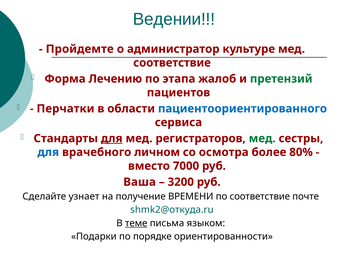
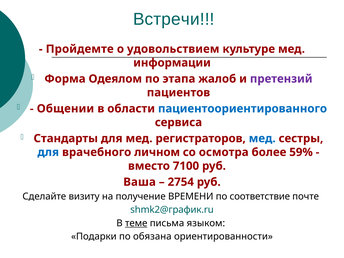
Ведении: Ведении -> Встречи
администратор: администратор -> удовольствием
соответствие at (172, 63): соответствие -> информации
Лечению: Лечению -> Одеялом
претензий colour: green -> purple
Перчатки: Перчатки -> Общении
для at (112, 138) underline: present -> none
мед at (262, 138) colour: green -> blue
80%: 80% -> 59%
7000: 7000 -> 7100
3200: 3200 -> 2754
узнает: узнает -> визиту
shmk2@откуда.ru: shmk2@откуда.ru -> shmk2@график.ru
порядке: порядке -> обязана
